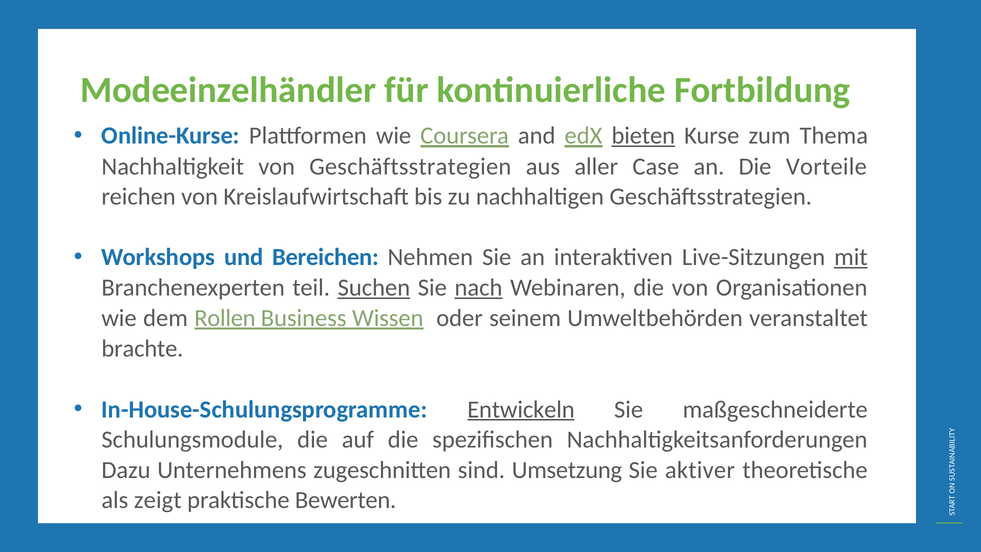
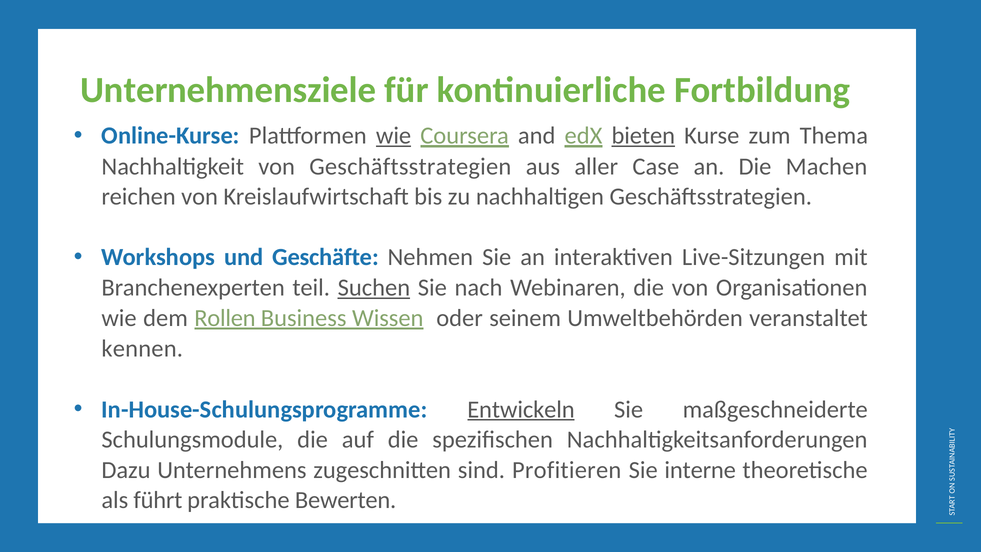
Modeeinzelhändler: Modeeinzelhändler -> Unternehmensziele
wie at (394, 136) underline: none -> present
Vorteile: Vorteile -> Machen
Bereichen: Bereichen -> Geschäfte
mit underline: present -> none
nach underline: present -> none
brachte: brachte -> kennen
Umsetzung: Umsetzung -> Profitieren
aktiver: aktiver -> interne
zeigt: zeigt -> führt
